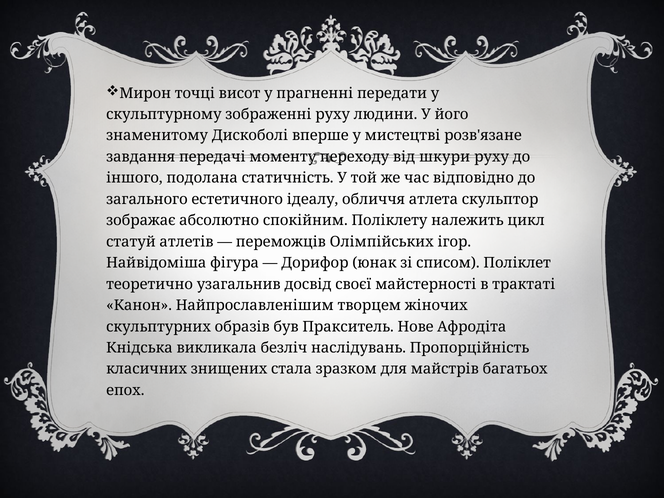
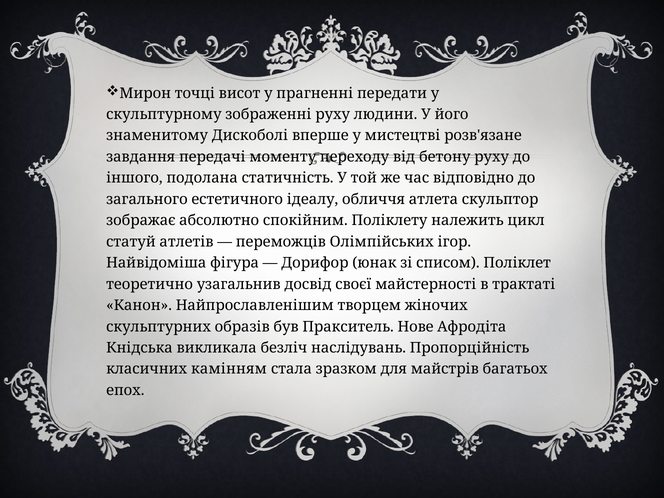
шкури: шкури -> бетону
знищених: знищених -> камінням
